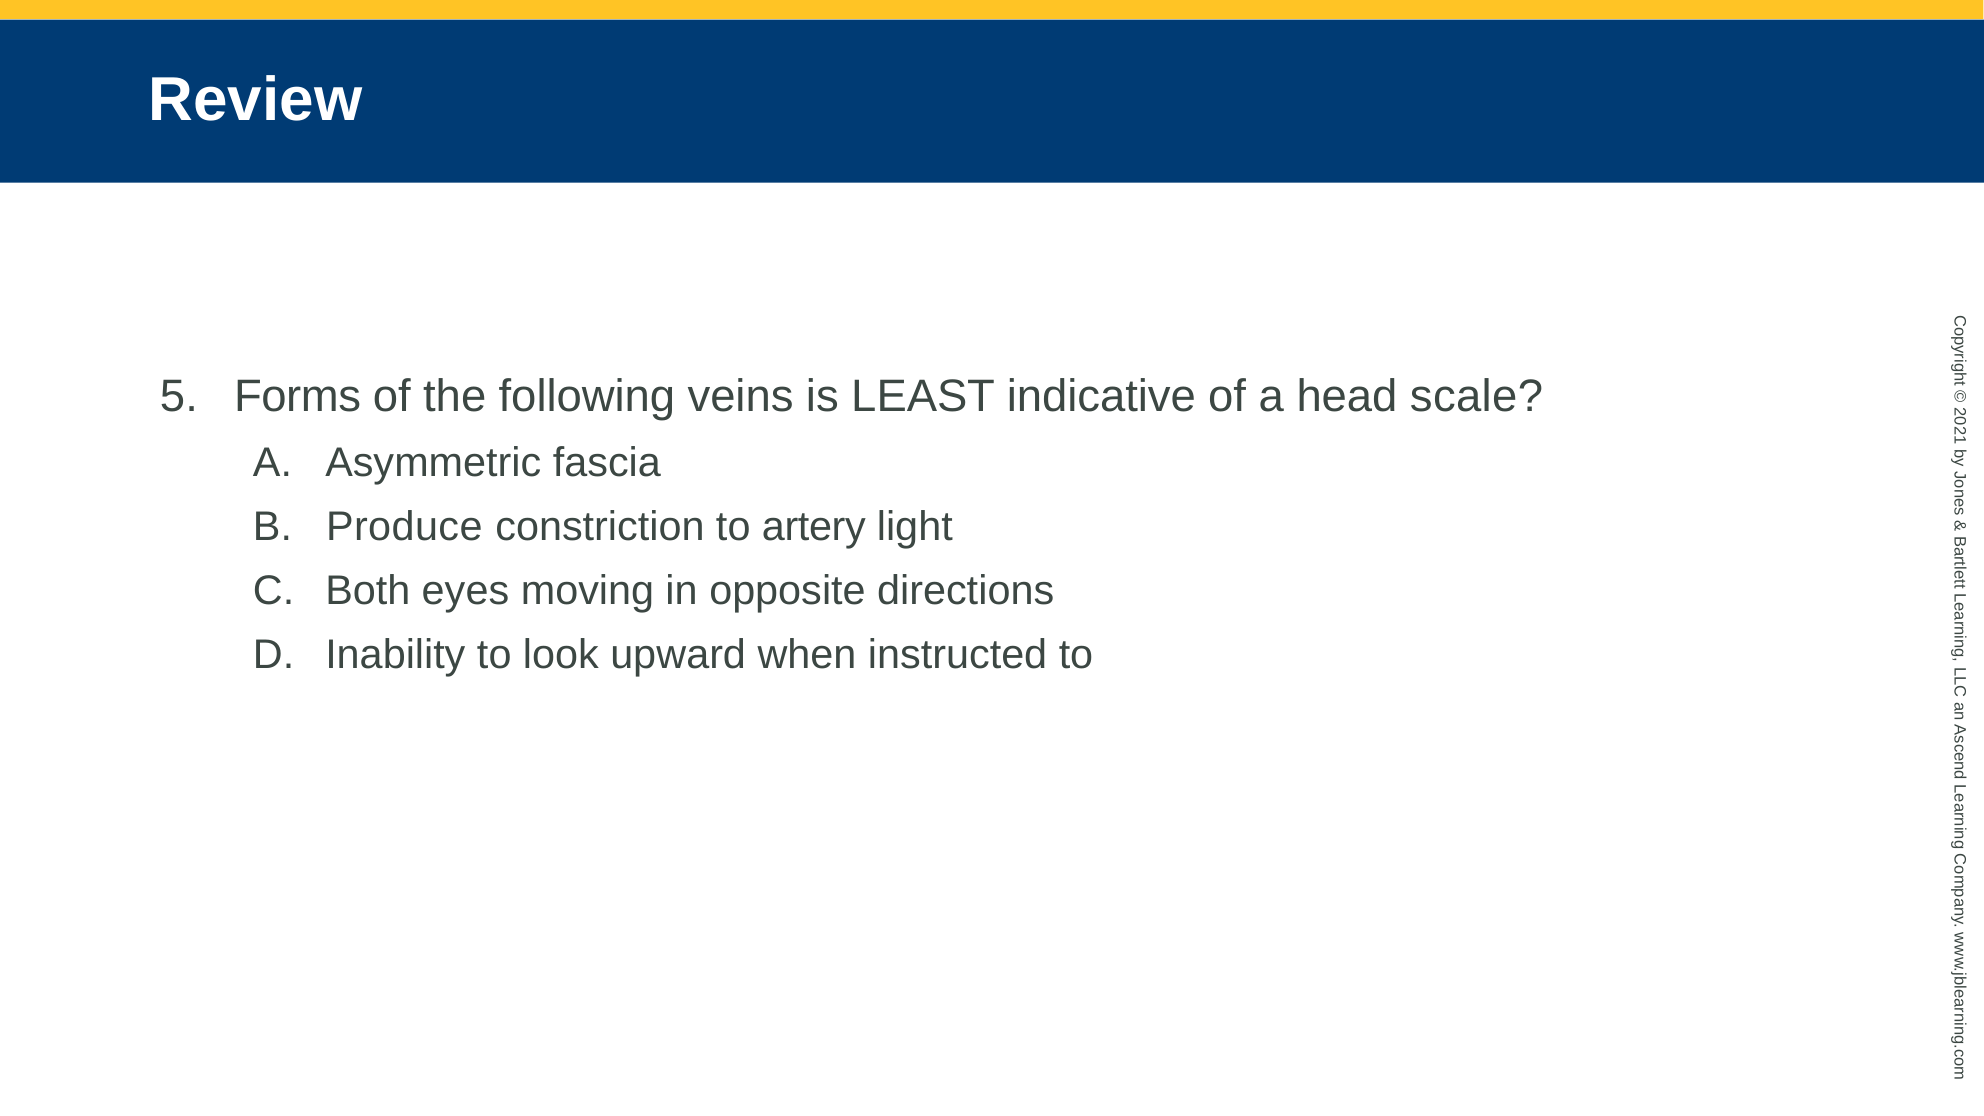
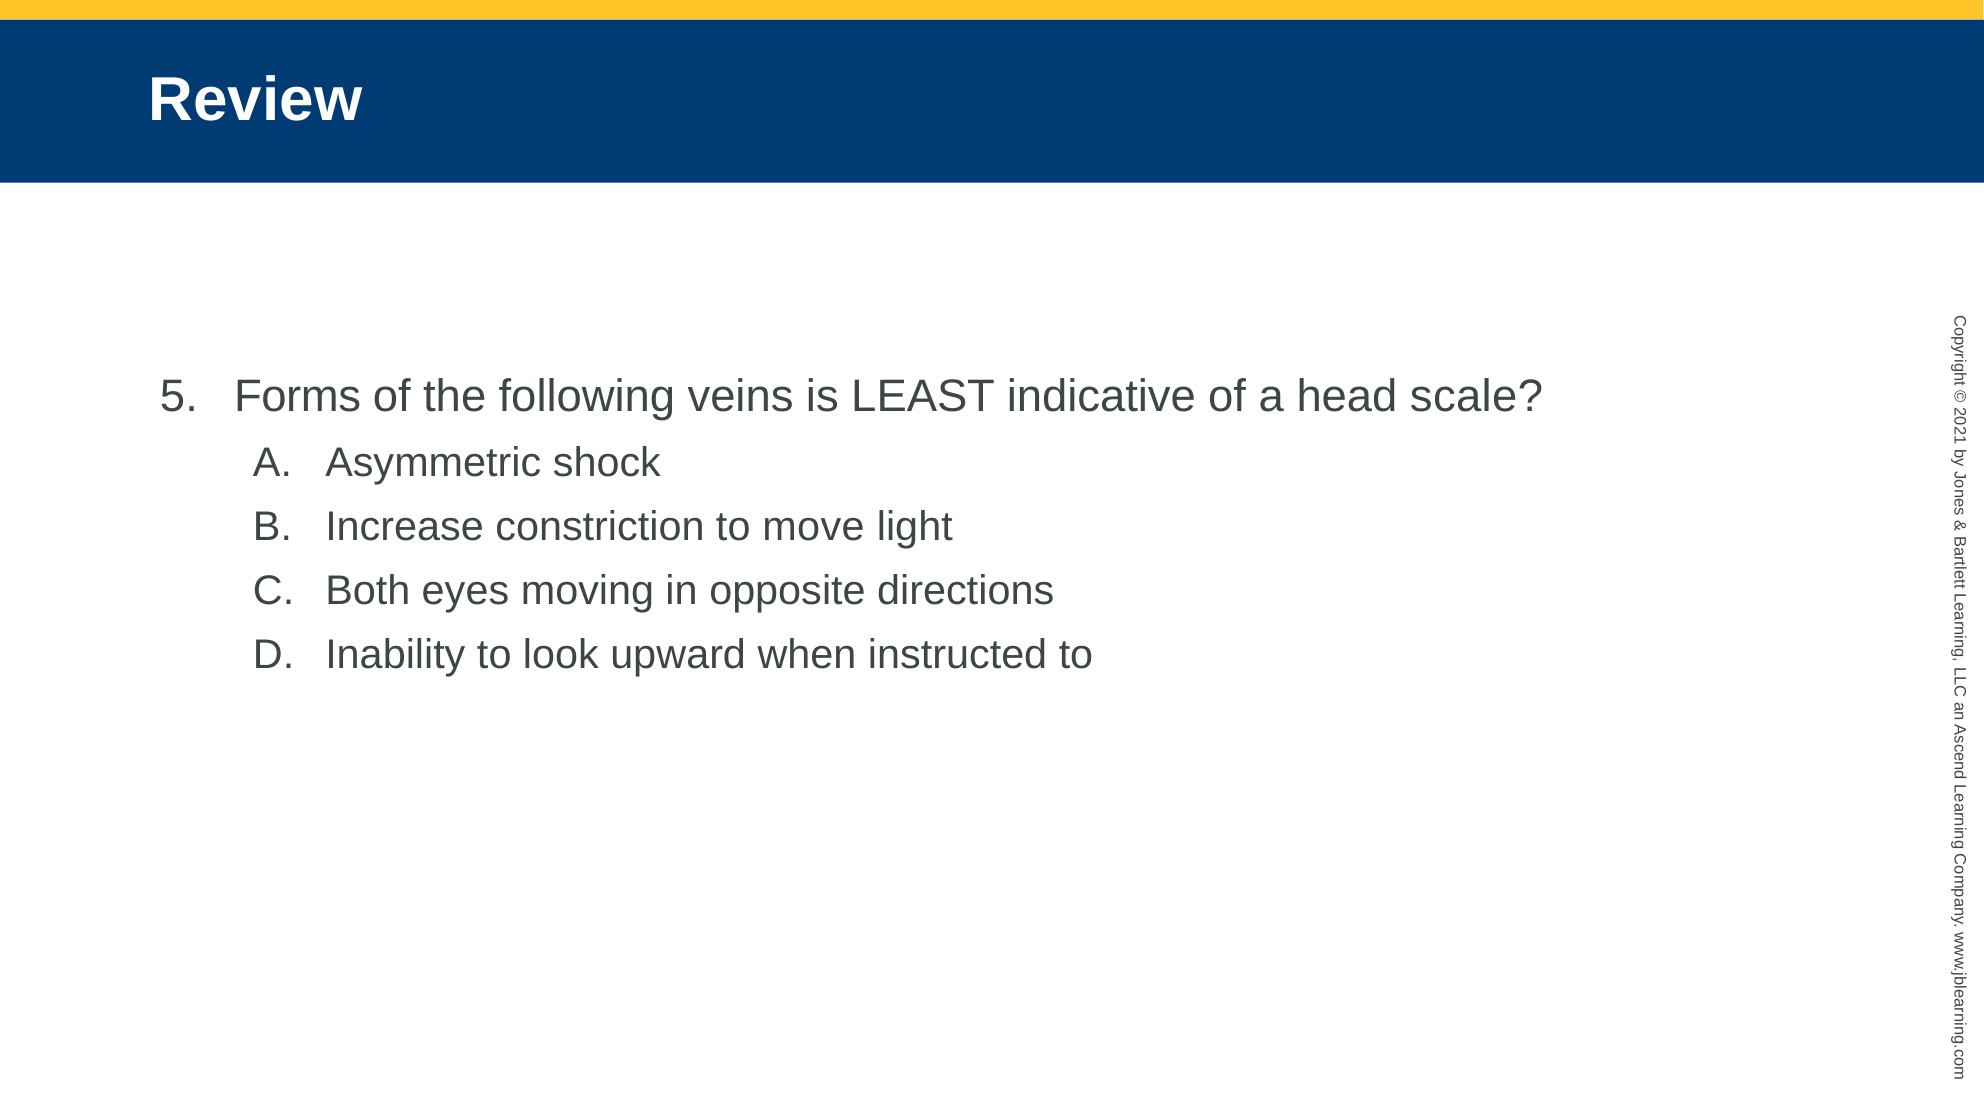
fascia: fascia -> shock
Produce: Produce -> Increase
artery: artery -> move
